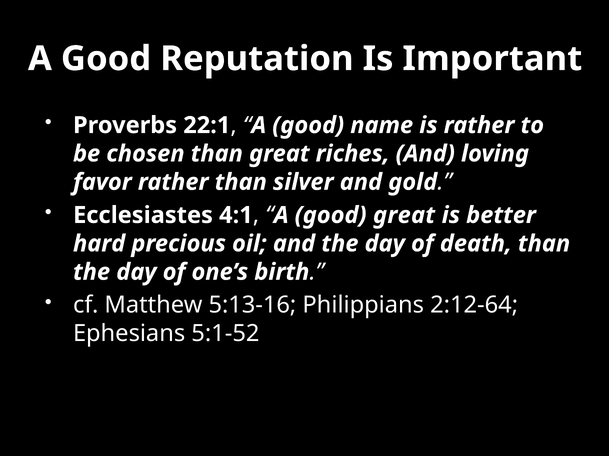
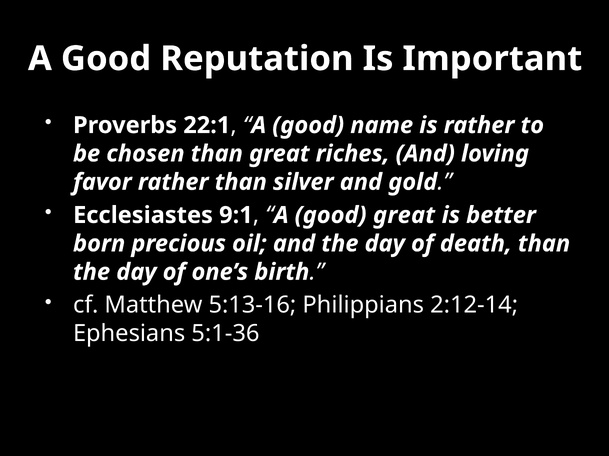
4:1: 4:1 -> 9:1
hard: hard -> born
2:12-64: 2:12-64 -> 2:12-14
5:1-52: 5:1-52 -> 5:1-36
